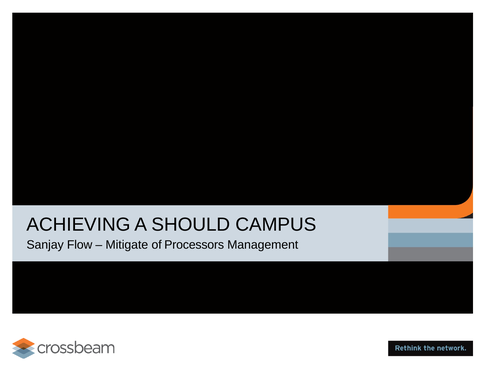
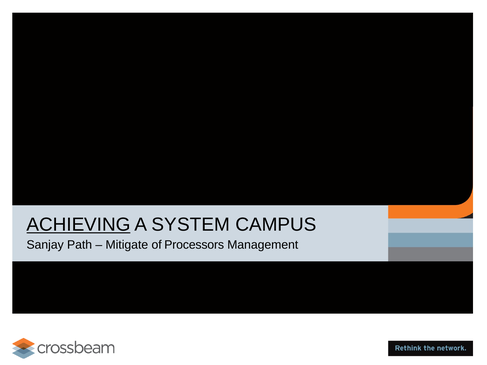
ACHIEVING underline: none -> present
SHOULD: SHOULD -> SYSTEM
Flow: Flow -> Path
